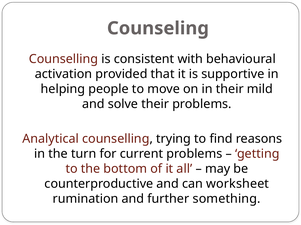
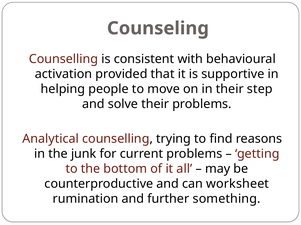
mild: mild -> step
turn: turn -> junk
